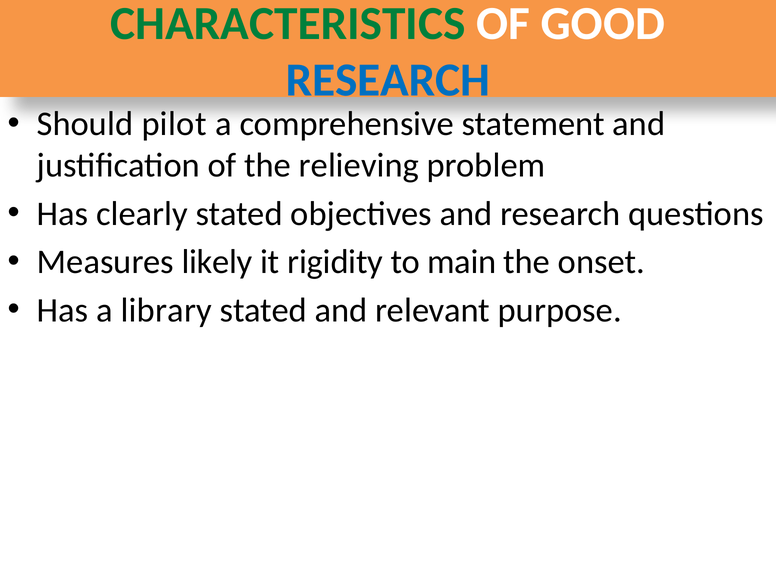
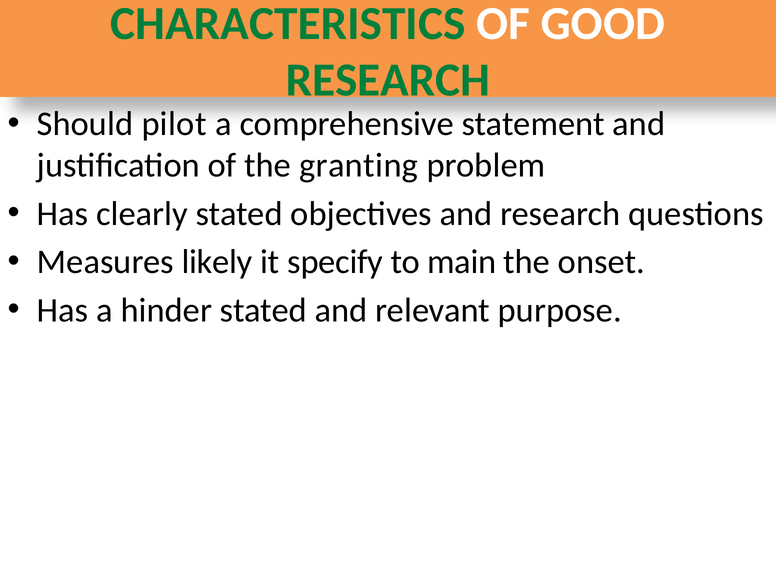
RESEARCH at (388, 80) colour: blue -> green
relieving: relieving -> granting
rigidity: rigidity -> specify
library: library -> hinder
